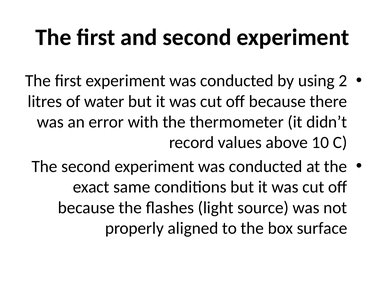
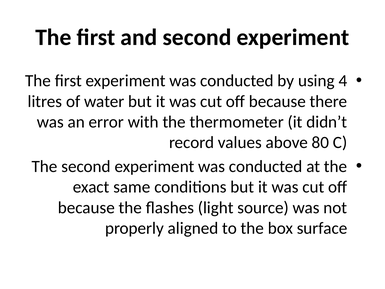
2: 2 -> 4
10: 10 -> 80
